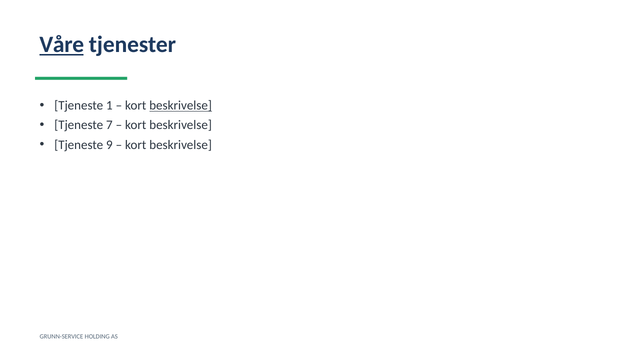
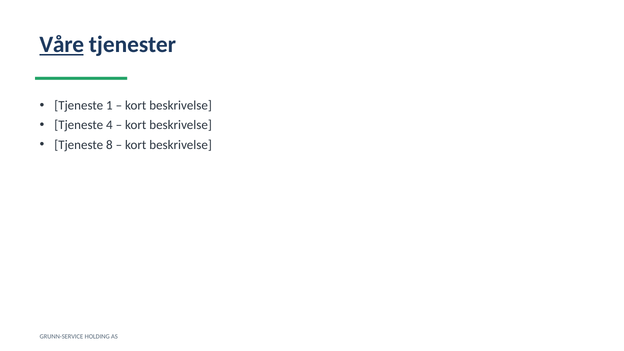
beskrivelse at (181, 106) underline: present -> none
7: 7 -> 4
9: 9 -> 8
